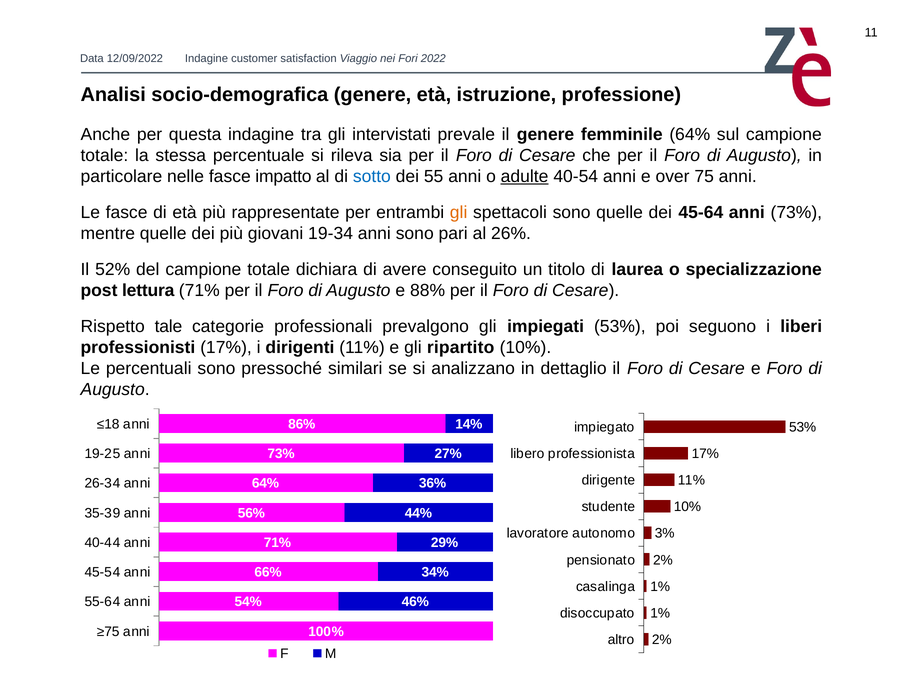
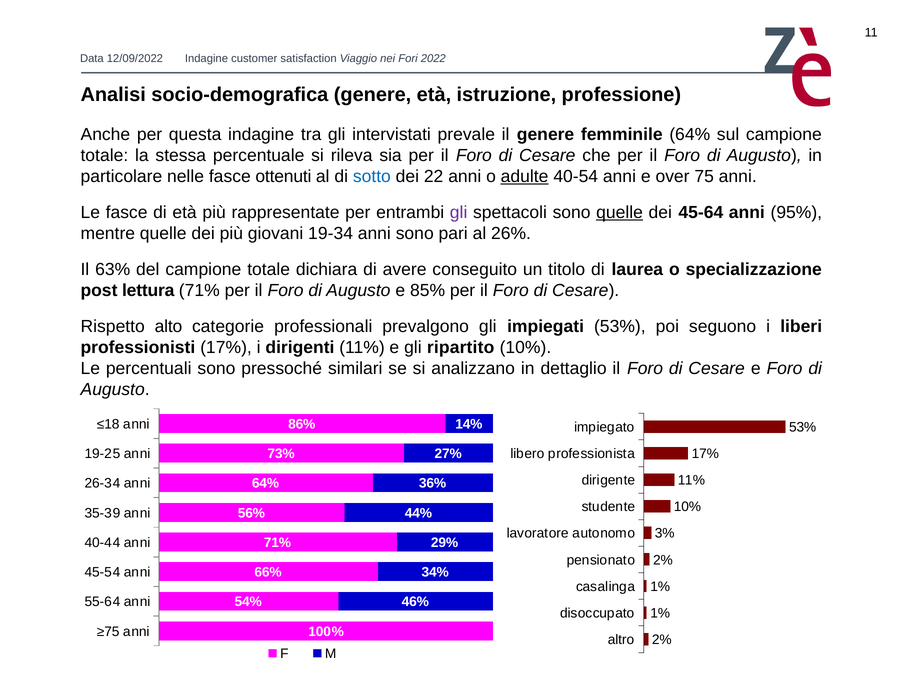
impatto: impatto -> ottenuti
55: 55 -> 22
gli at (459, 213) colour: orange -> purple
quelle at (620, 213) underline: none -> present
anni 73%: 73% -> 95%
52%: 52% -> 63%
88%: 88% -> 85%
tale: tale -> alto
